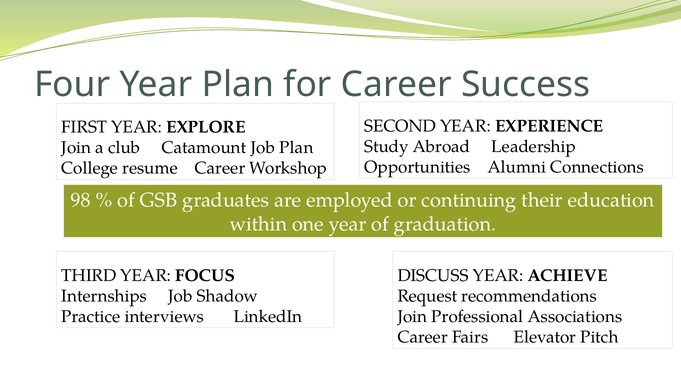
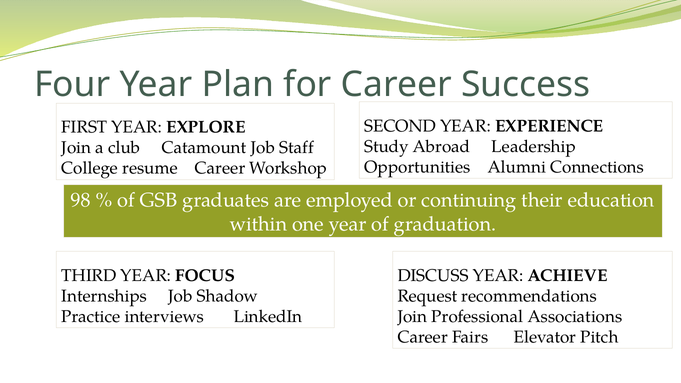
Job Plan: Plan -> Staff
